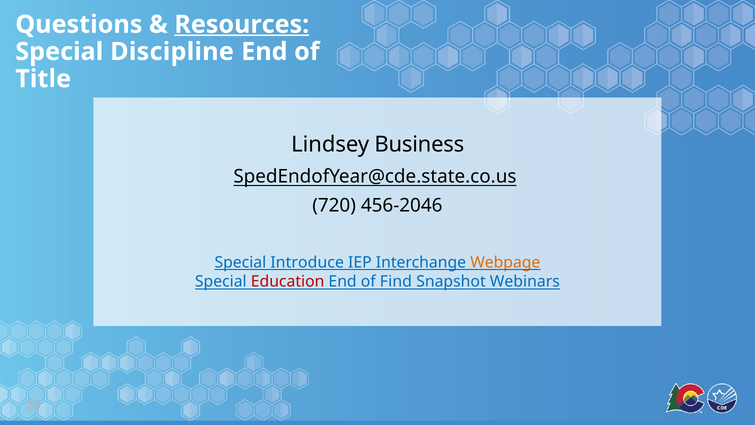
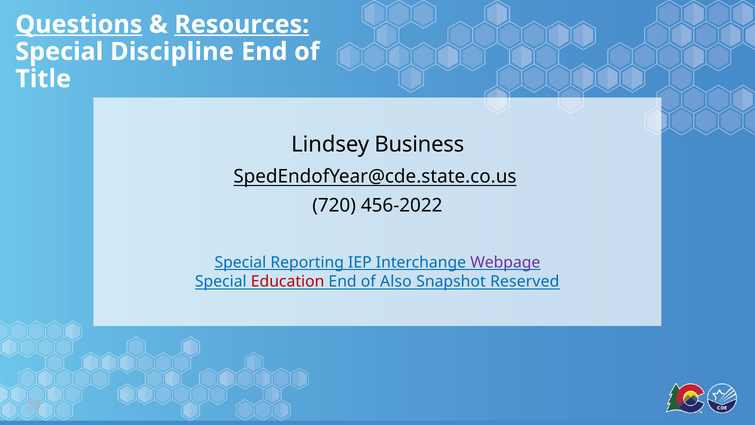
Questions underline: none -> present
456-2046: 456-2046 -> 456-2022
Introduce: Introduce -> Reporting
Webpage colour: orange -> purple
Find: Find -> Also
Webinars: Webinars -> Reserved
